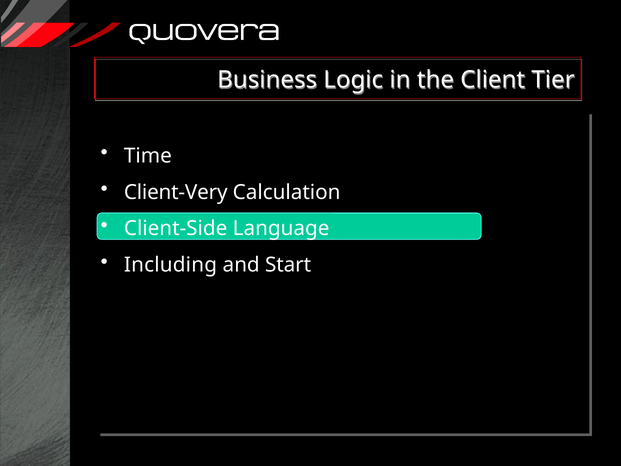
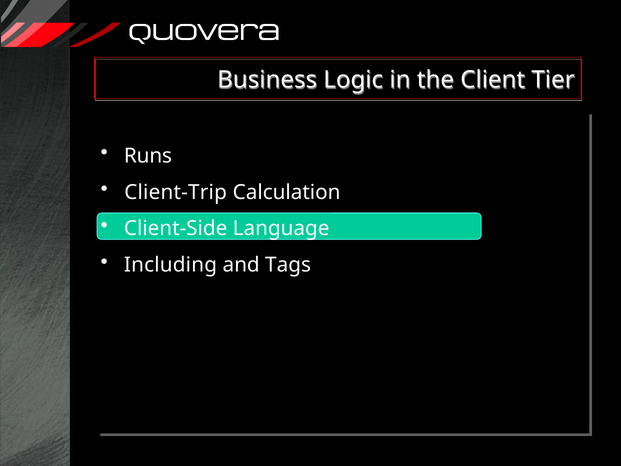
Time: Time -> Runs
Client-Very: Client-Very -> Client-Trip
Start: Start -> Tags
